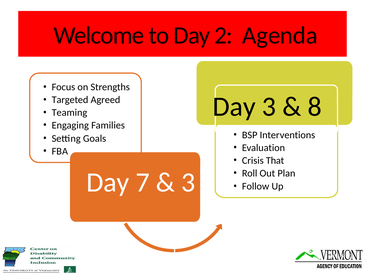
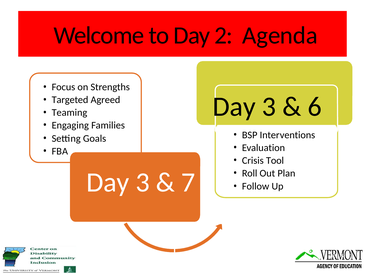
8: 8 -> 6
That: That -> Tool
7 at (143, 182): 7 -> 3
3 at (188, 182): 3 -> 7
